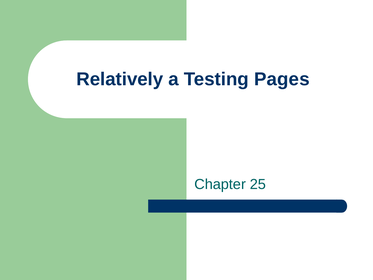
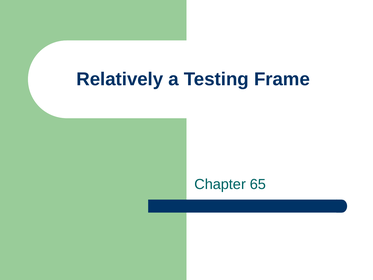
Pages: Pages -> Frame
25: 25 -> 65
